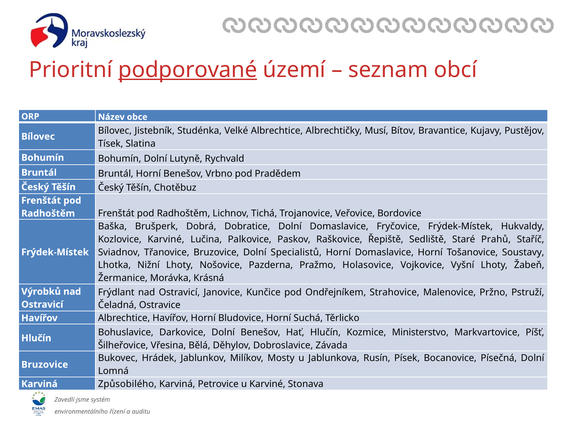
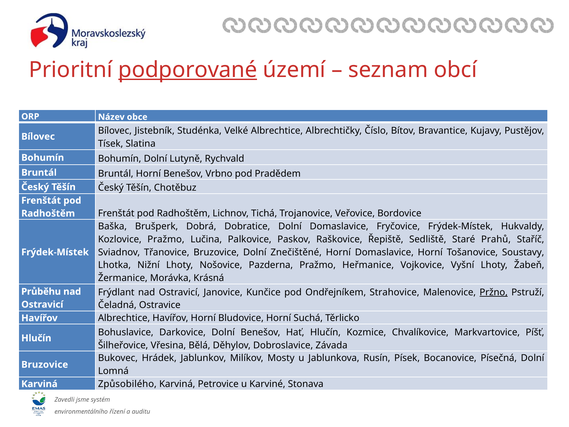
Musí: Musí -> Číslo
Kozlovice Karviné: Karviné -> Pražmo
Specialistů: Specialistů -> Znečištěné
Holasovice: Holasovice -> Heřmanice
Pržno underline: none -> present
Výrobků: Výrobků -> Průběhu
Ministerstvo: Ministerstvo -> Chvalíkovice
